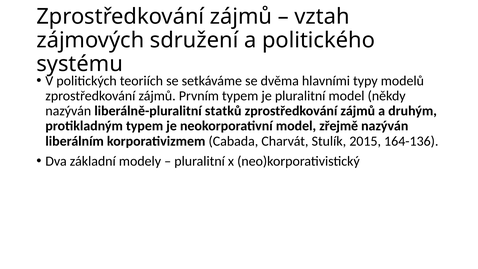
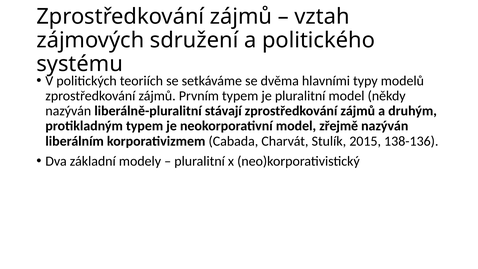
statků: statků -> stávají
164-136: 164-136 -> 138-136
